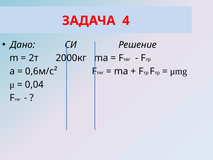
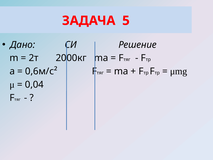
4: 4 -> 5
